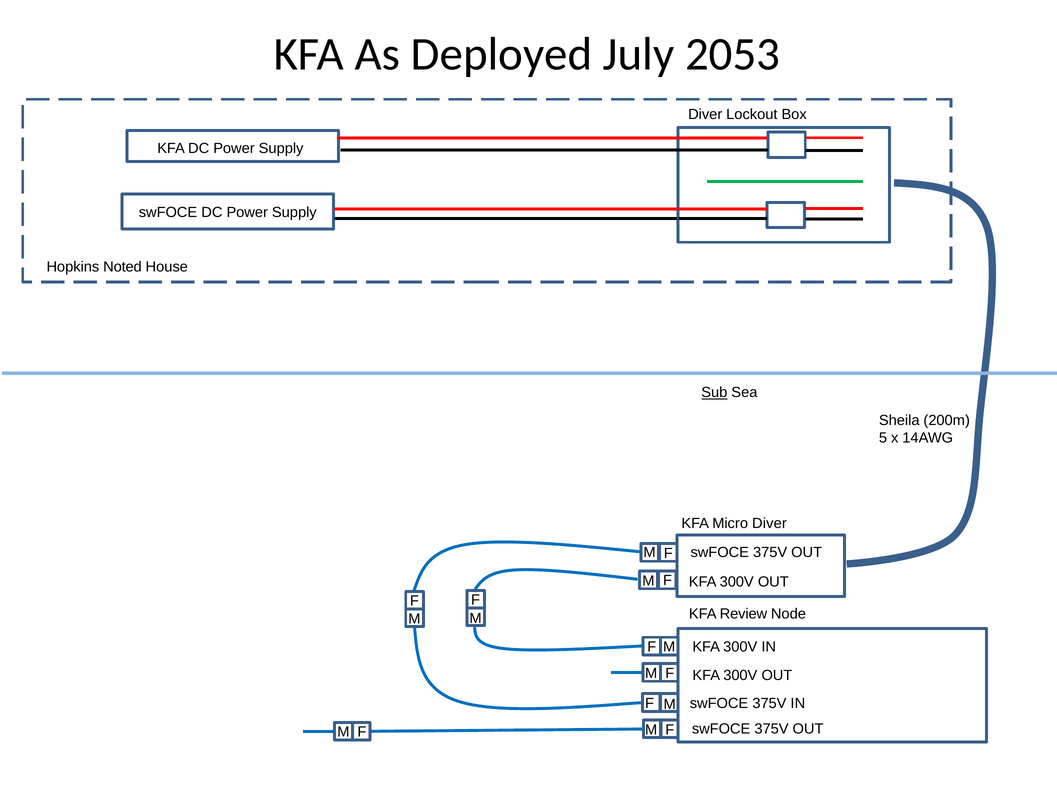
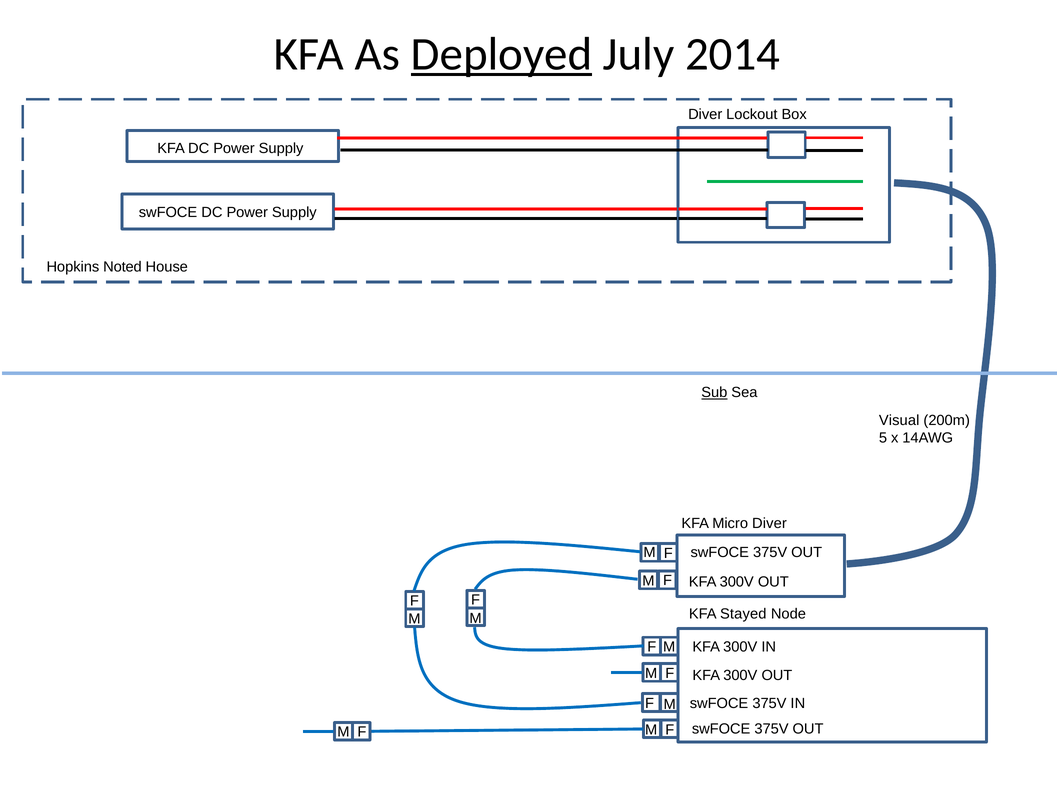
Deployed underline: none -> present
2053: 2053 -> 2014
Sheila: Sheila -> Visual
Review: Review -> Stayed
